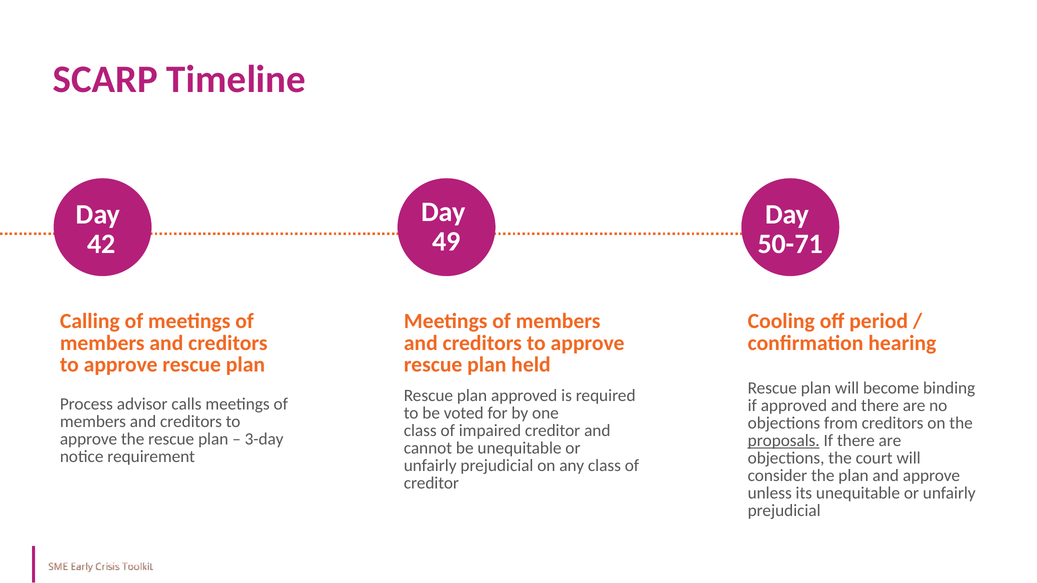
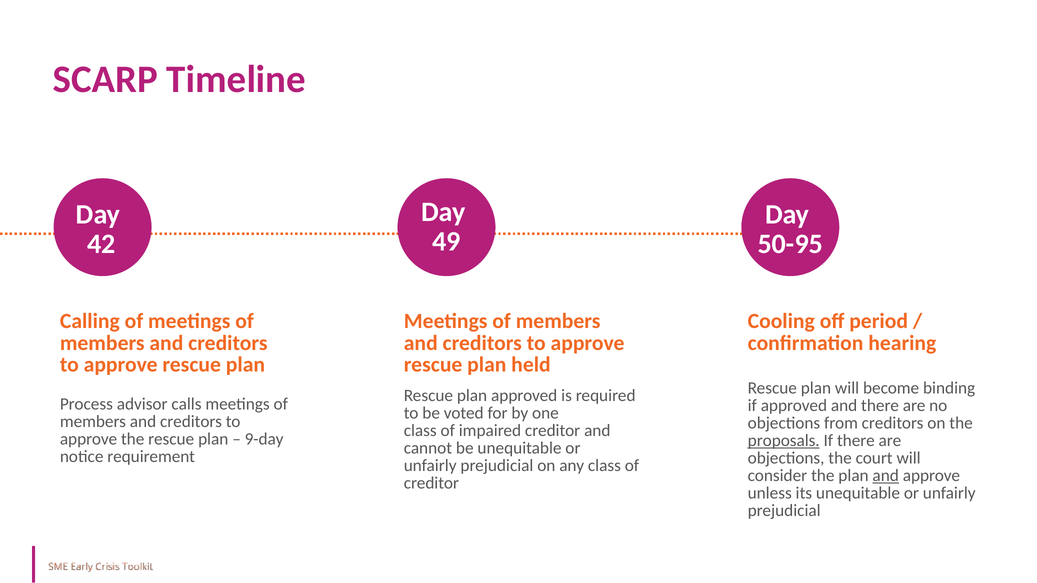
50-71: 50-71 -> 50-95
3-day: 3-day -> 9-day
and at (886, 476) underline: none -> present
